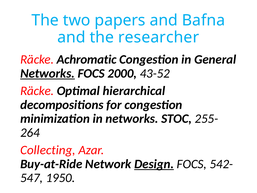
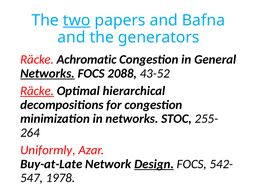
two underline: none -> present
researcher: researcher -> generators
2000: 2000 -> 2088
Räcke at (37, 91) underline: none -> present
Collecting: Collecting -> Uniformly
Buy-at-Ride: Buy-at-Ride -> Buy-at-Late
1950: 1950 -> 1978
